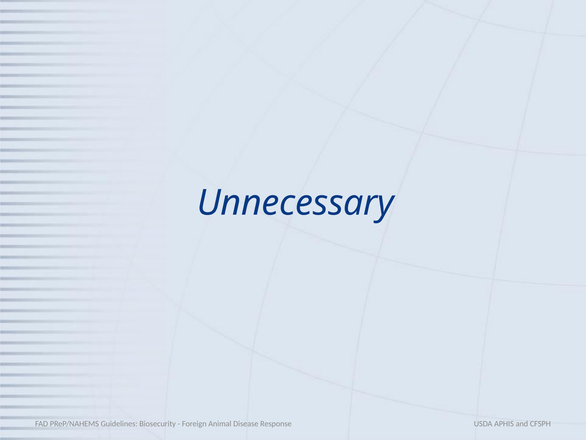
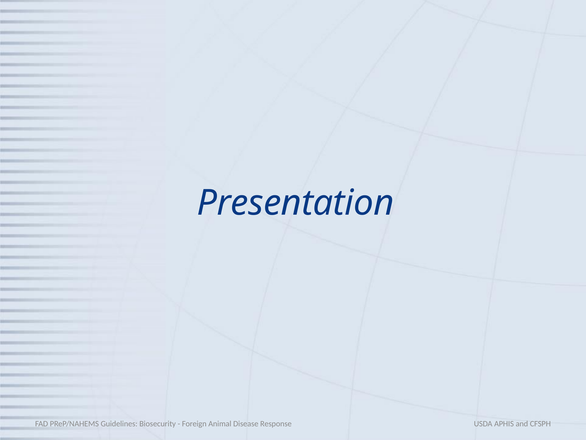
Unnecessary: Unnecessary -> Presentation
